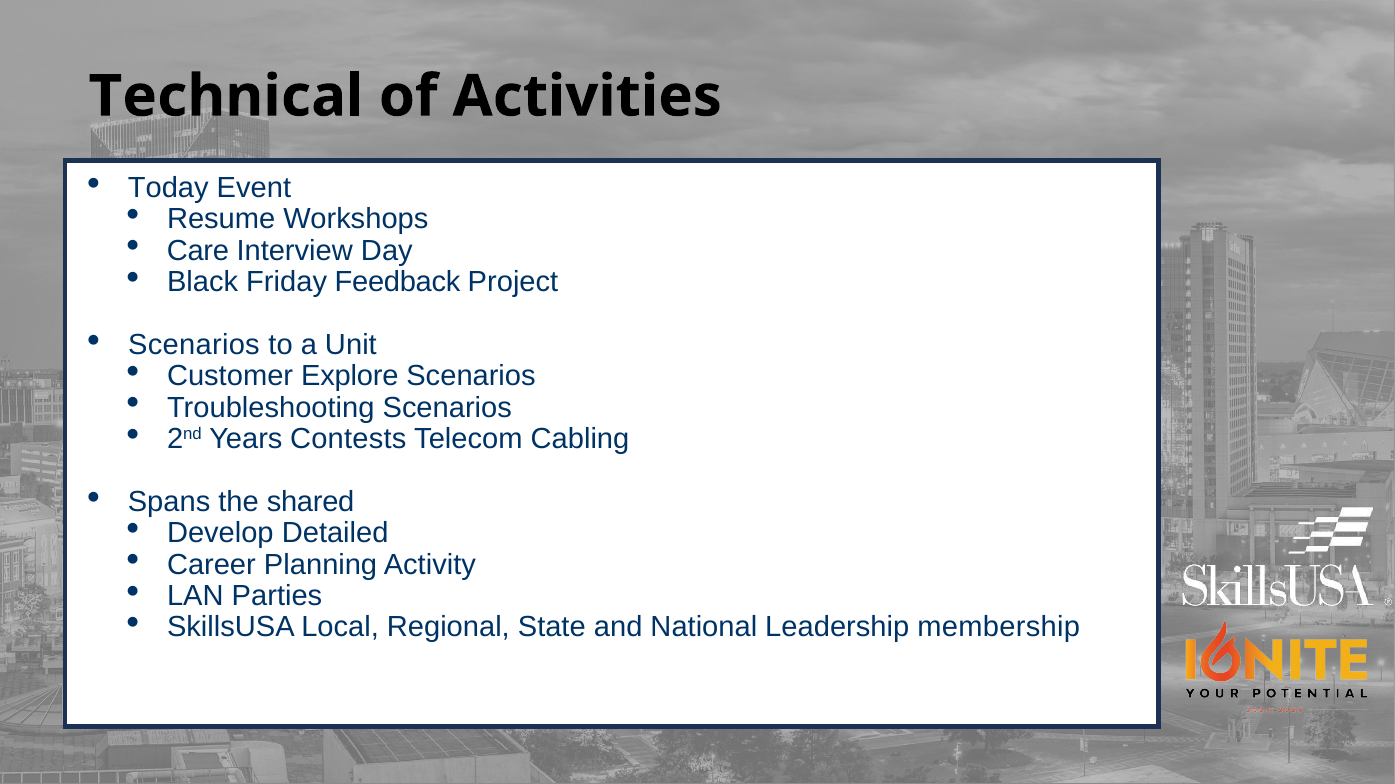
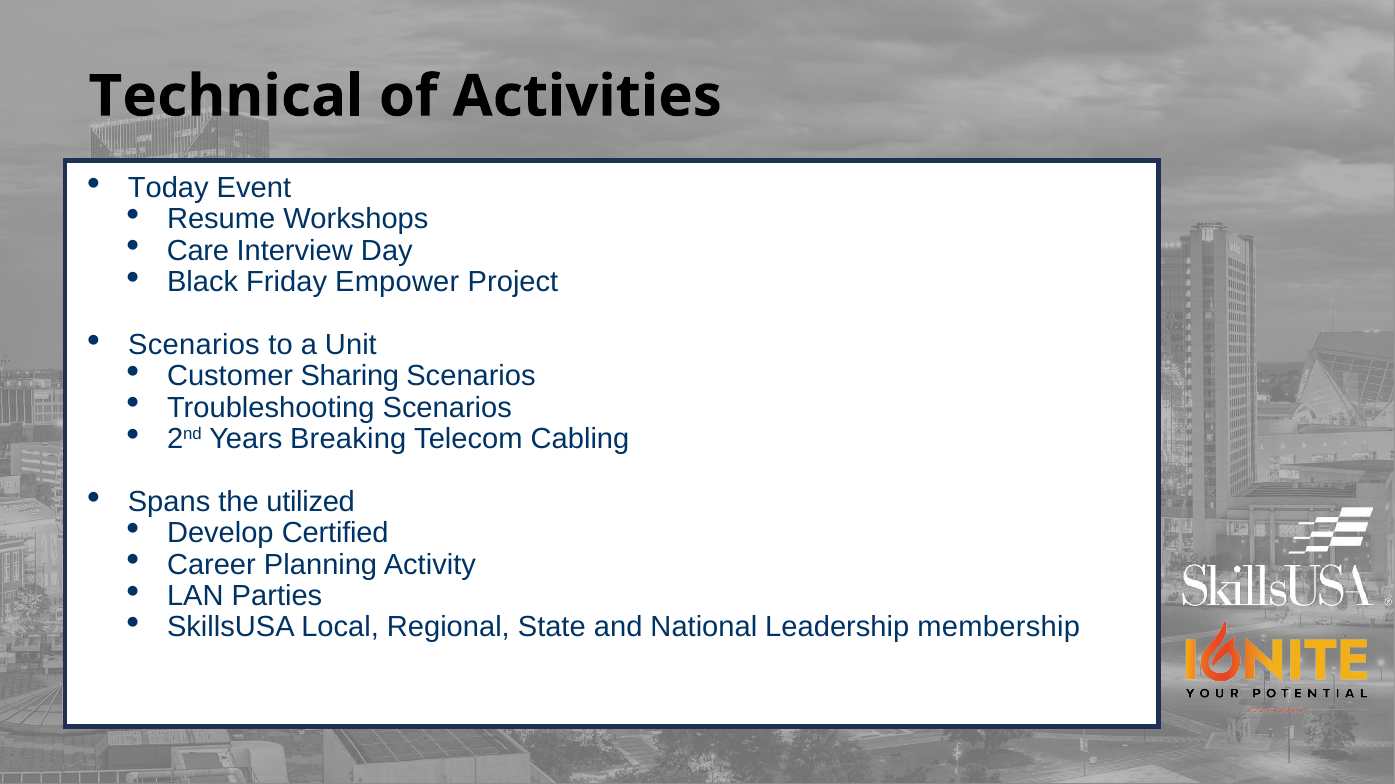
Feedback: Feedback -> Empower
Explore: Explore -> Sharing
Contests: Contests -> Breaking
shared: shared -> utilized
Detailed: Detailed -> Certified
